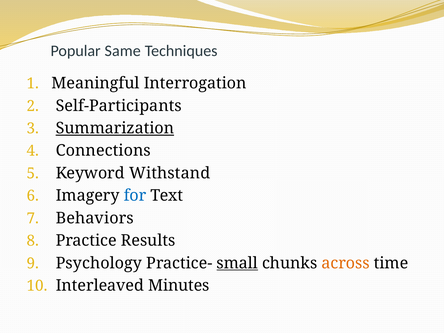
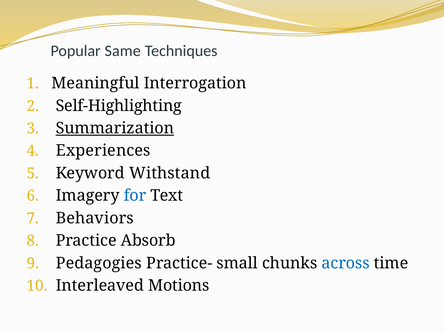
Self-Participants: Self-Participants -> Self-Highlighting
Connections: Connections -> Experiences
Results: Results -> Absorb
Psychology: Psychology -> Pedagogies
small underline: present -> none
across colour: orange -> blue
Minutes: Minutes -> Motions
